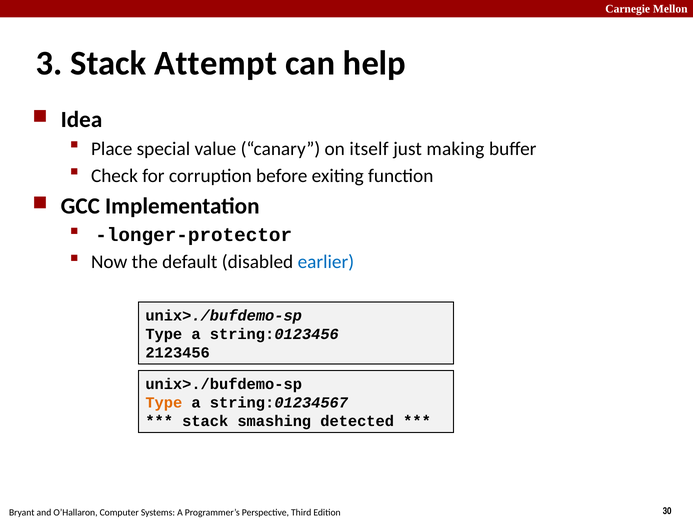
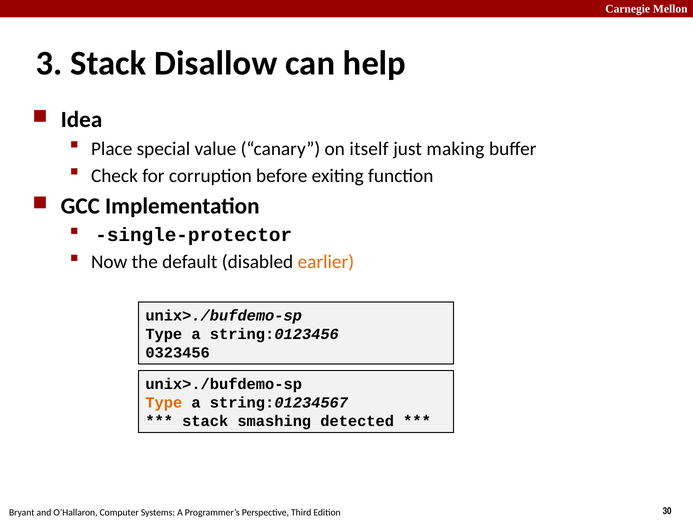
Attempt: Attempt -> Disallow
longer-protector: longer-protector -> single-protector
earlier colour: blue -> orange
2123456: 2123456 -> 0323456
